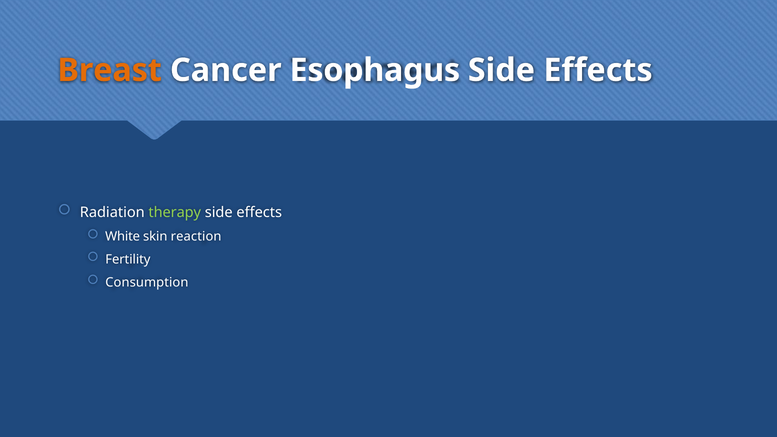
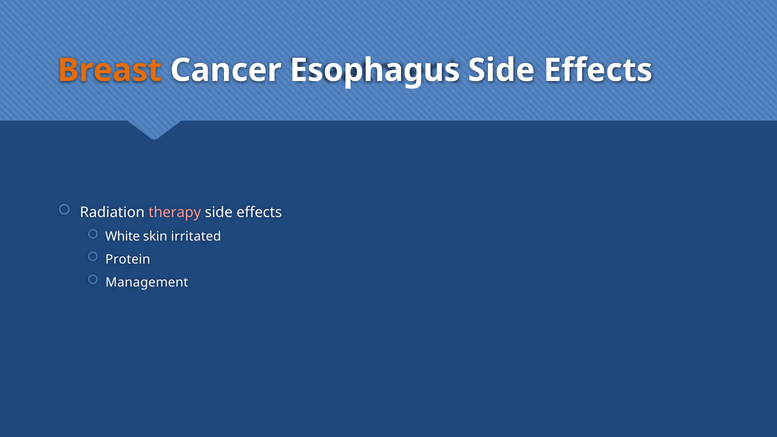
therapy colour: light green -> pink
reaction: reaction -> irritated
Fertility: Fertility -> Protein
Consumption: Consumption -> Management
